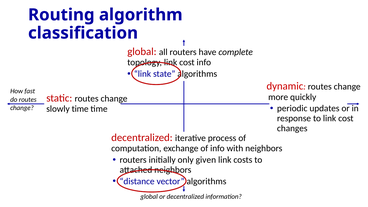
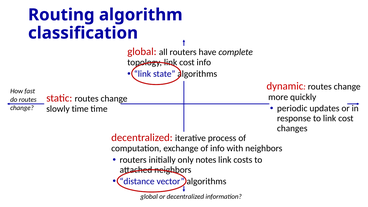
given: given -> notes
